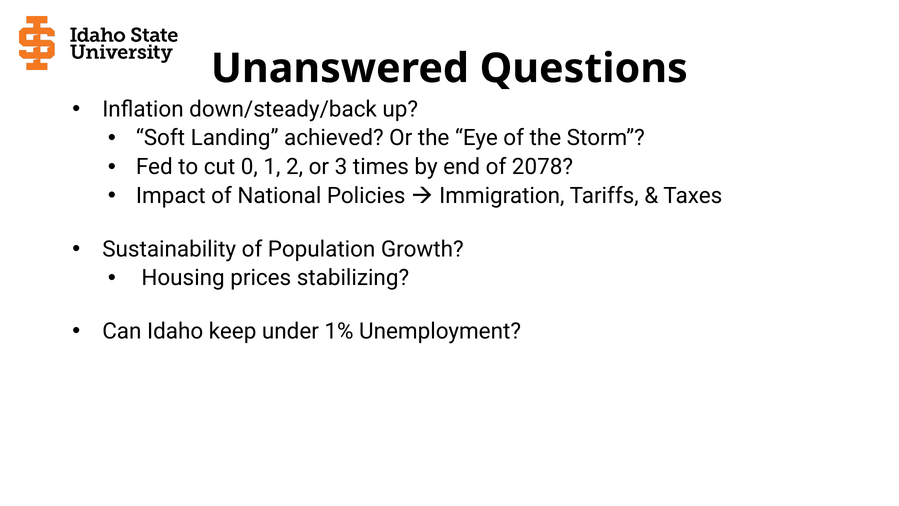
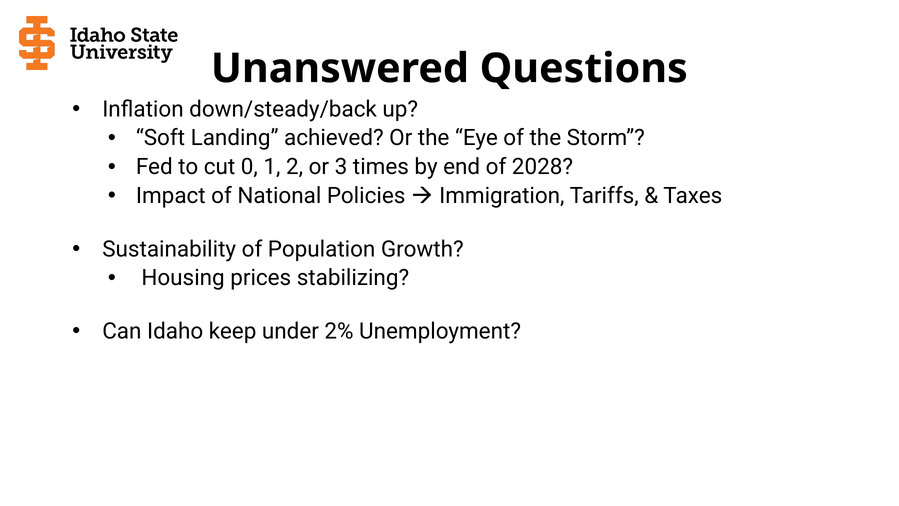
2078: 2078 -> 2028
1%: 1% -> 2%
